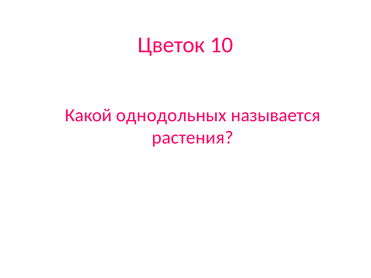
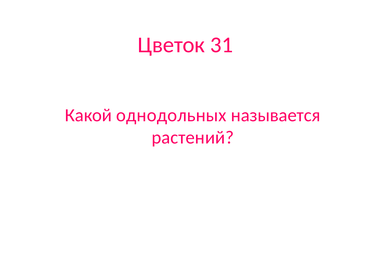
10: 10 -> 31
растения: растения -> растений
